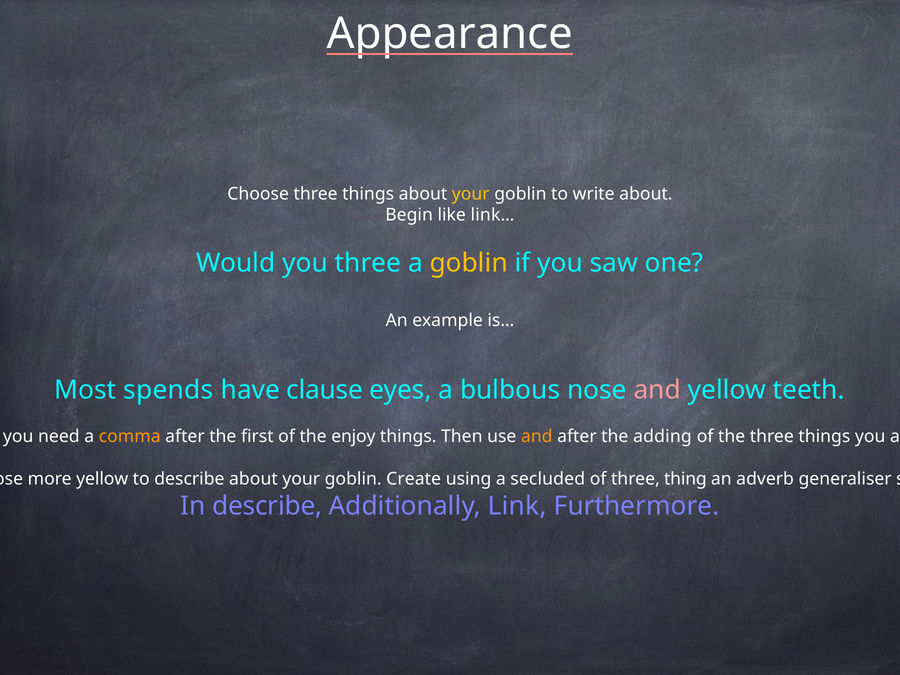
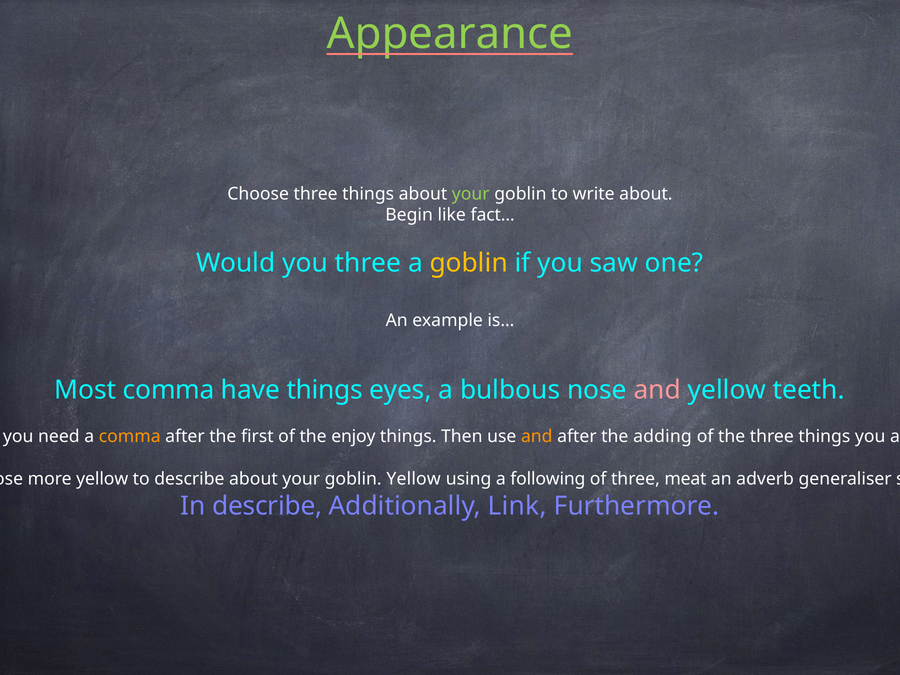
Appearance colour: white -> light green
your at (471, 194) colour: yellow -> light green
link…: link… -> fact…
Most spends: spends -> comma
have clause: clause -> things
goblin Create: Create -> Yellow
secluded: secluded -> following
thing: thing -> meat
